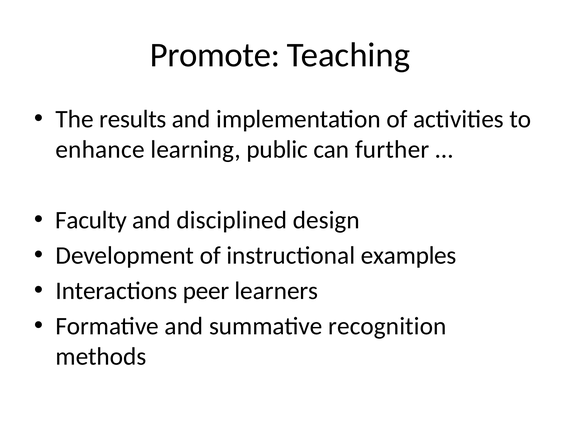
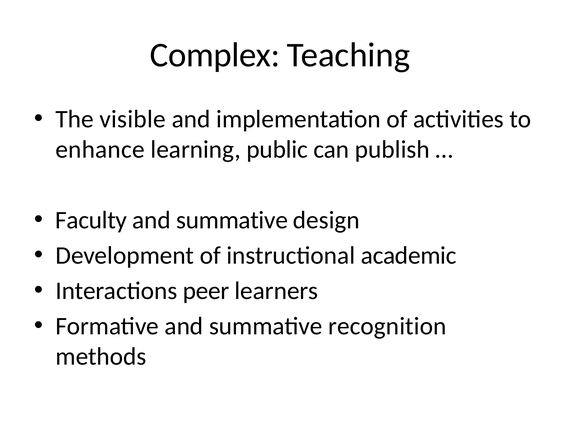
Promote: Promote -> Complex
results: results -> visible
further: further -> publish
disciplined at (232, 221): disciplined -> summative
examples: examples -> academic
